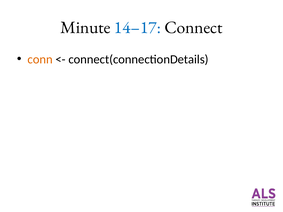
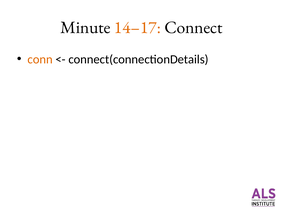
14–17 colour: blue -> orange
